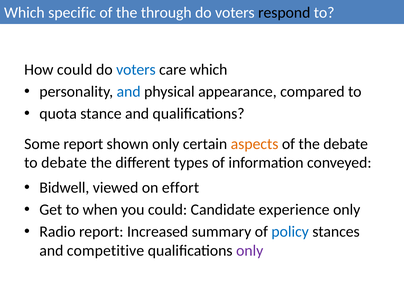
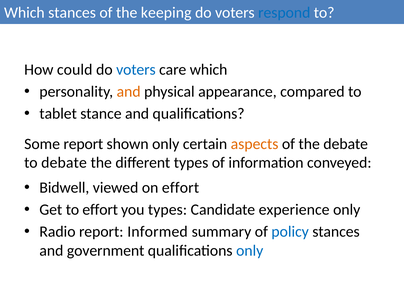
Which specific: specific -> stances
through: through -> keeping
respond colour: black -> blue
and at (129, 92) colour: blue -> orange
quota: quota -> tablet
to when: when -> effort
you could: could -> types
Increased: Increased -> Informed
competitive: competitive -> government
only at (250, 250) colour: purple -> blue
